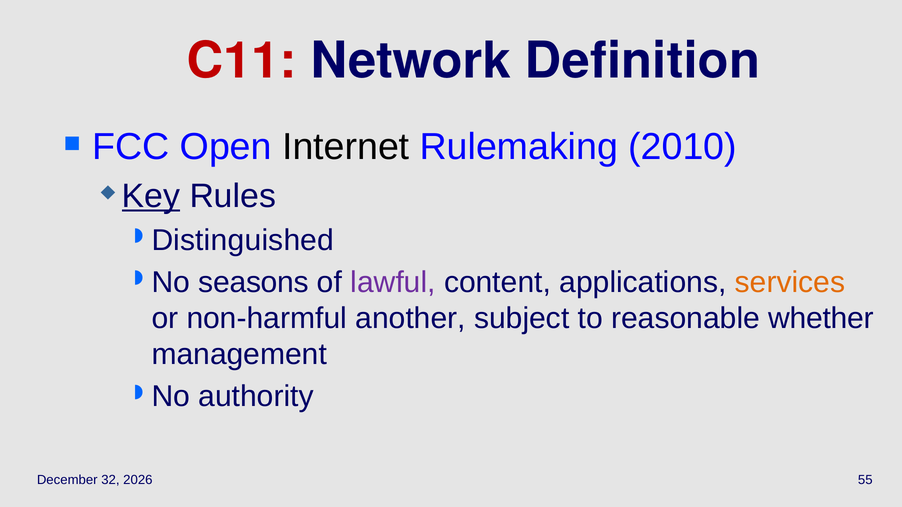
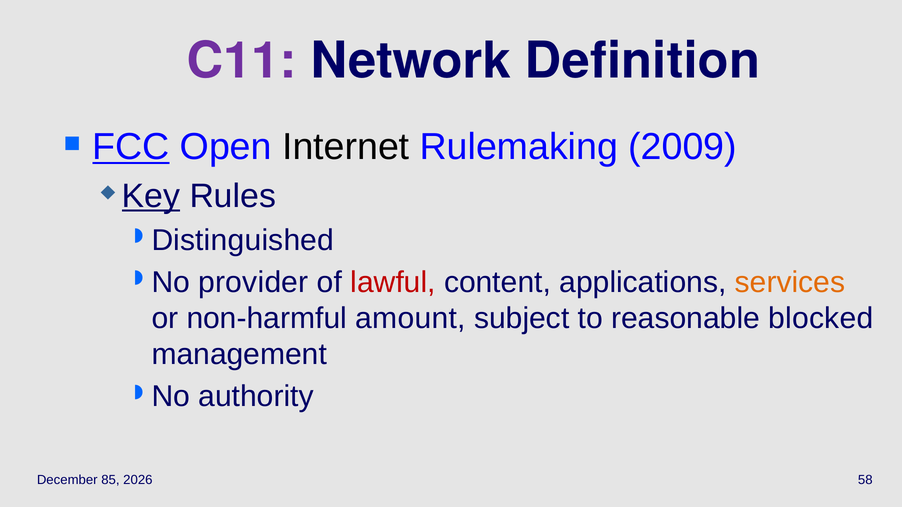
C11 colour: red -> purple
FCC underline: none -> present
2010: 2010 -> 2009
seasons: seasons -> provider
lawful colour: purple -> red
another: another -> amount
whether: whether -> blocked
32: 32 -> 85
55: 55 -> 58
